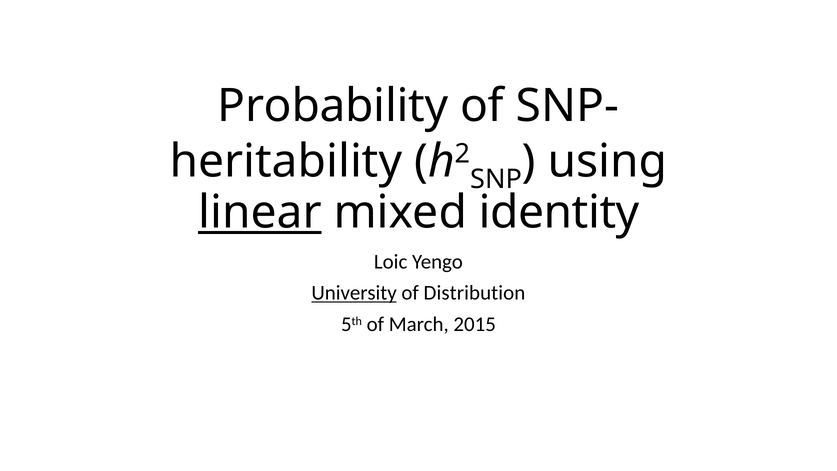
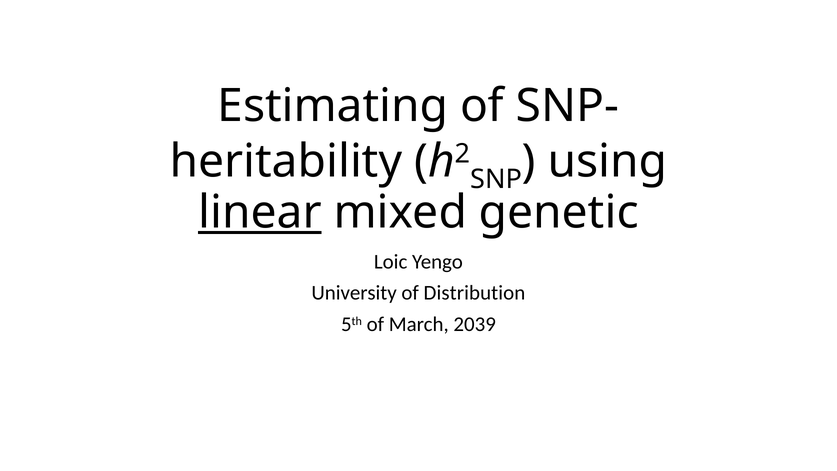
Probability: Probability -> Estimating
identity: identity -> genetic
University underline: present -> none
2015: 2015 -> 2039
